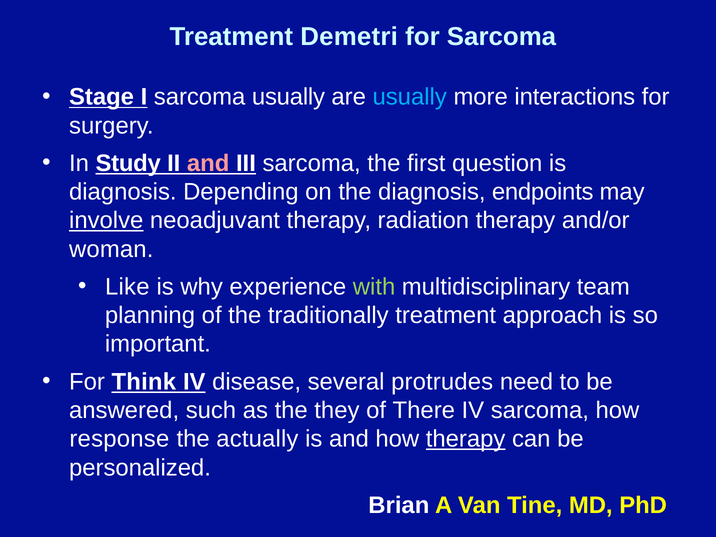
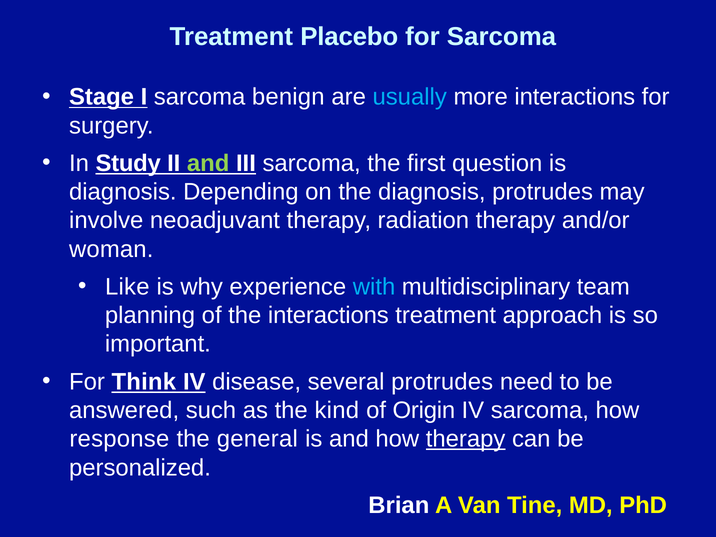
Demetri: Demetri -> Placebo
sarcoma usually: usually -> benign
and at (208, 163) colour: pink -> light green
diagnosis endpoints: endpoints -> protrudes
involve underline: present -> none
with colour: light green -> light blue
the traditionally: traditionally -> interactions
they: they -> kind
There: There -> Origin
actually: actually -> general
